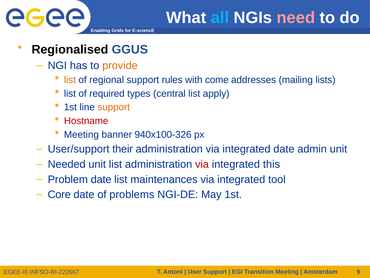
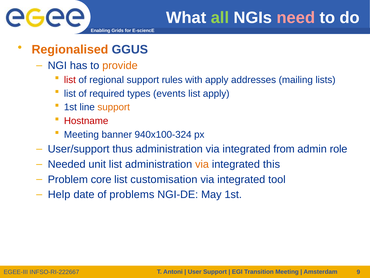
all colour: light blue -> light green
Regionalised colour: black -> orange
list at (70, 80) colour: orange -> red
with come: come -> apply
central: central -> events
940x100-326: 940x100-326 -> 940x100-324
their: their -> thus
integrated date: date -> from
admin unit: unit -> role
via at (202, 164) colour: red -> orange
Problem date: date -> core
maintenances: maintenances -> customisation
Core: Core -> Help
